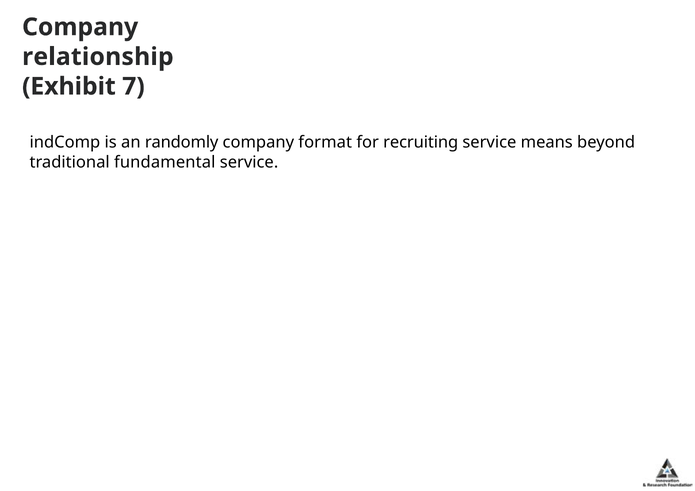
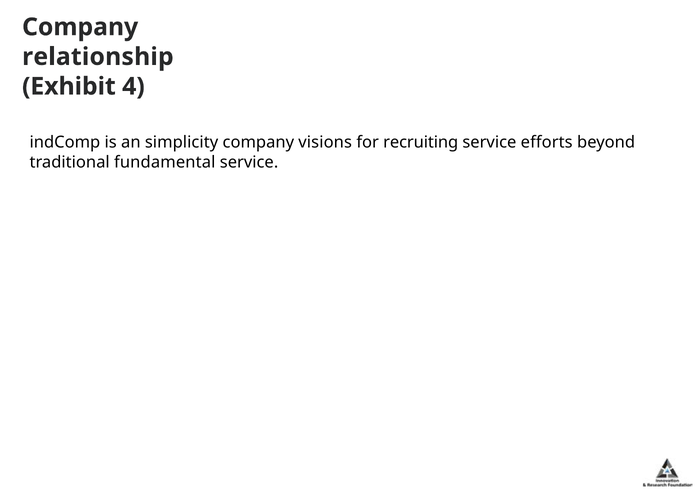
7: 7 -> 4
randomly: randomly -> simplicity
format: format -> visions
means: means -> efforts
